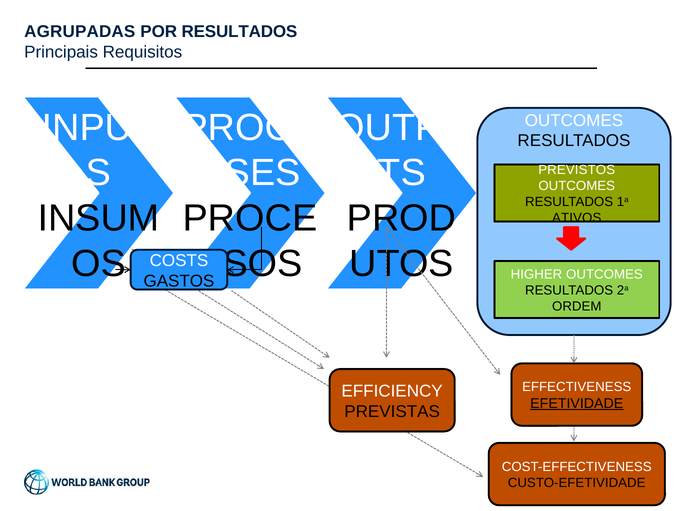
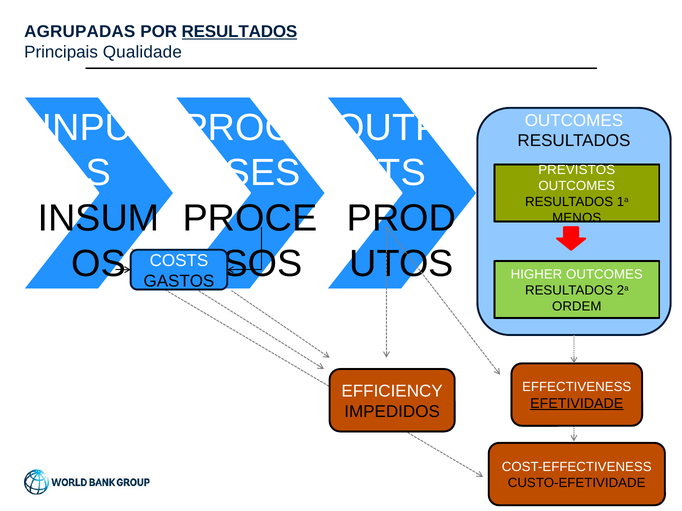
RESULTADOS at (239, 32) underline: none -> present
Requisitos: Requisitos -> Qualidade
ATIVOS: ATIVOS -> MENOS
PREVISTAS: PREVISTAS -> IMPEDIDOS
